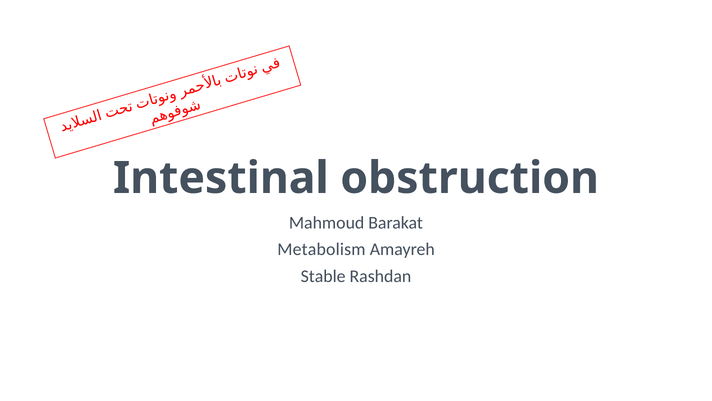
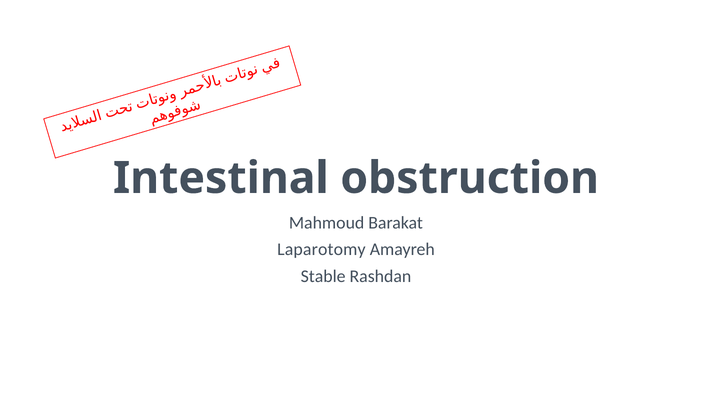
Metabolism: Metabolism -> Laparotomy
